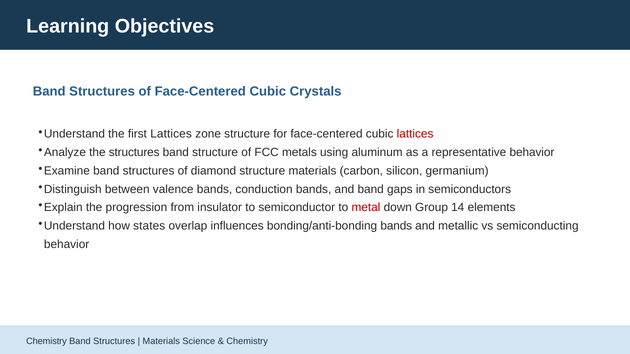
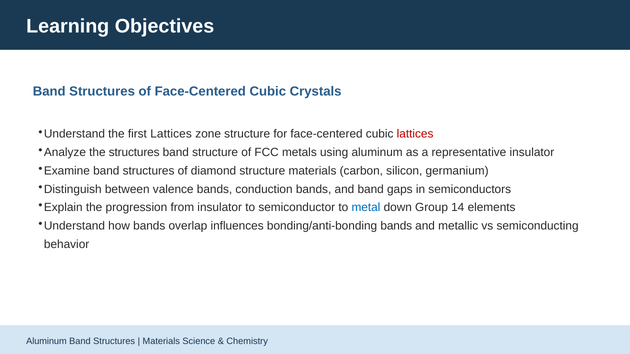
representative behavior: behavior -> insulator
metal colour: red -> blue
how states: states -> bands
Chemistry at (46, 342): Chemistry -> Aluminum
